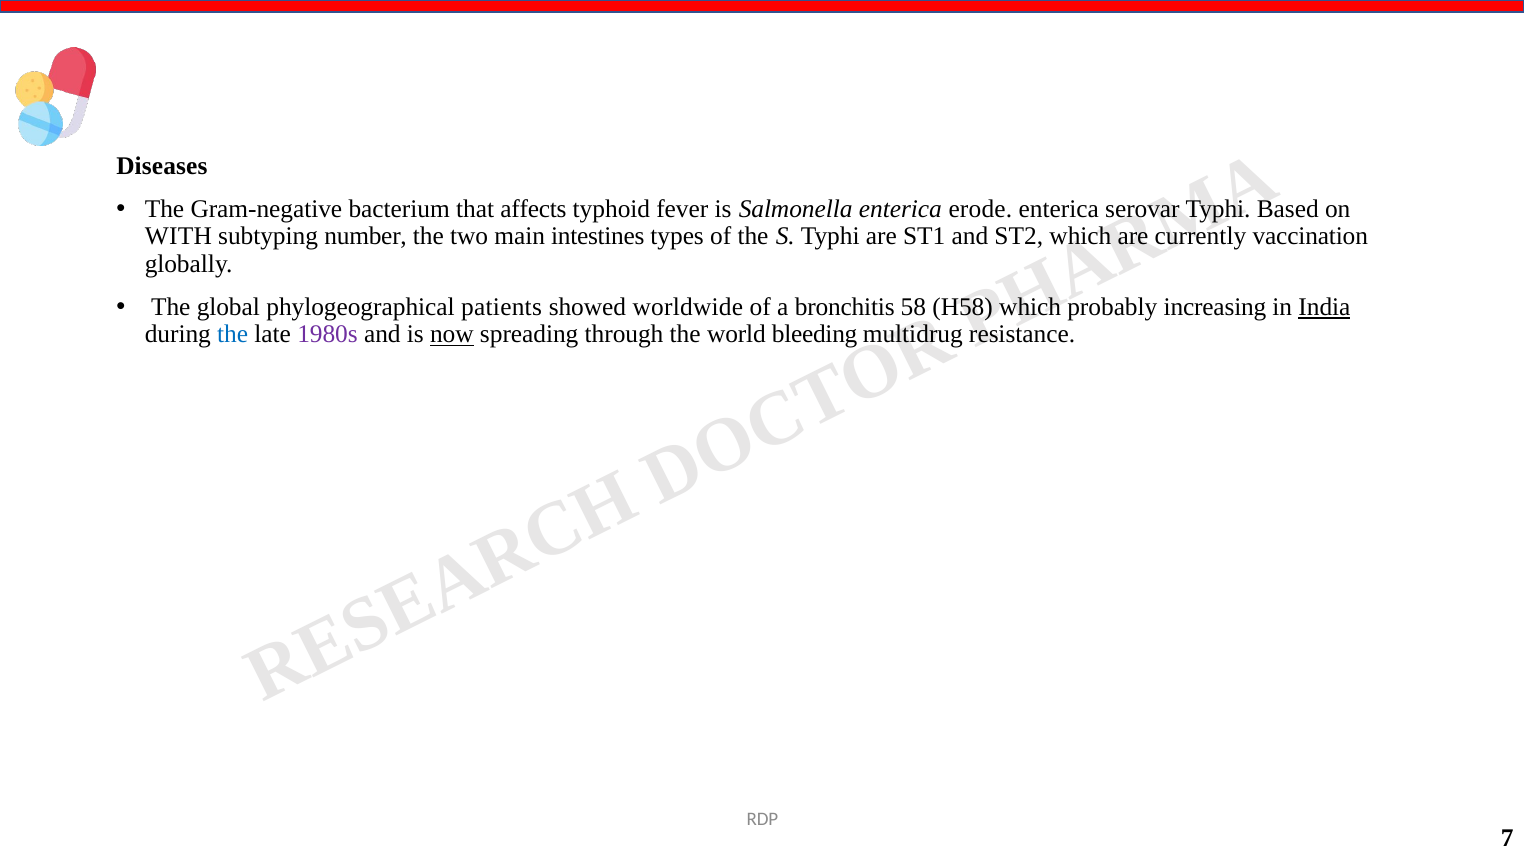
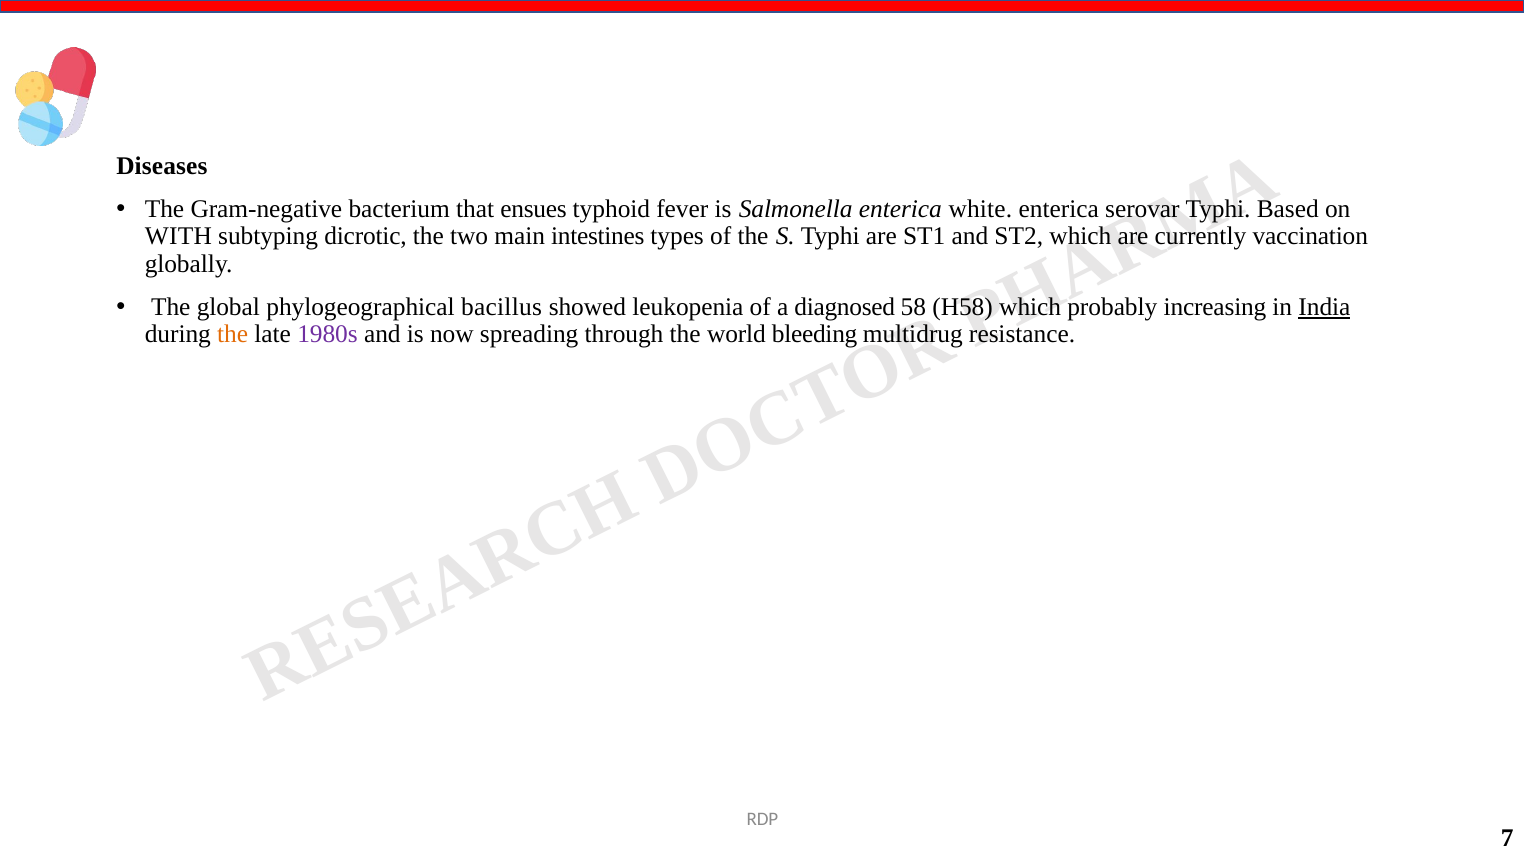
affects: affects -> ensues
erode: erode -> white
number: number -> dicrotic
patients: patients -> bacillus
worldwide: worldwide -> leukopenia
bronchitis: bronchitis -> diagnosed
the at (233, 335) colour: blue -> orange
now underline: present -> none
